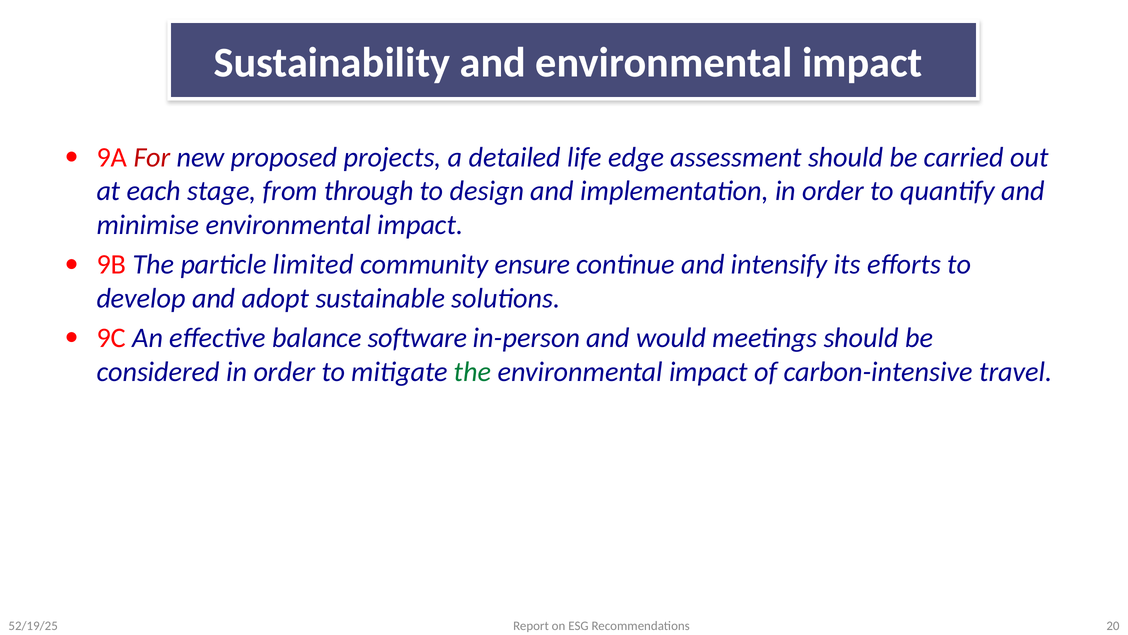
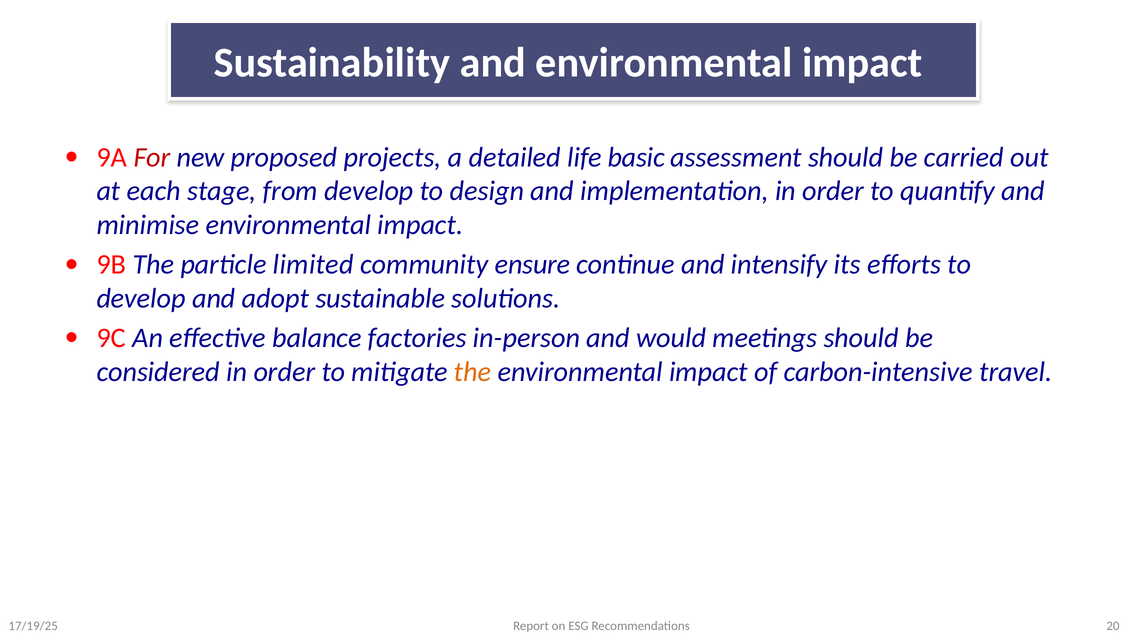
edge: edge -> basic
from through: through -> develop
software: software -> factories
the at (473, 371) colour: green -> orange
52/19/25: 52/19/25 -> 17/19/25
